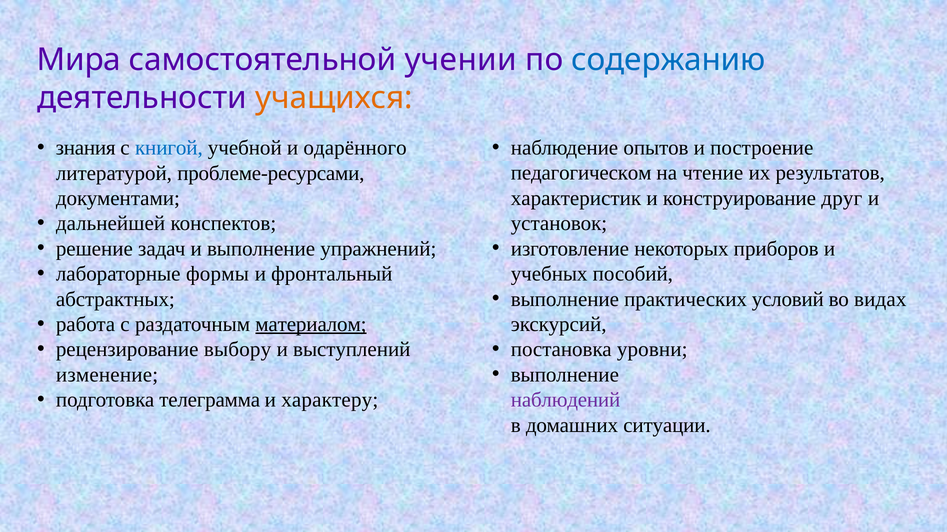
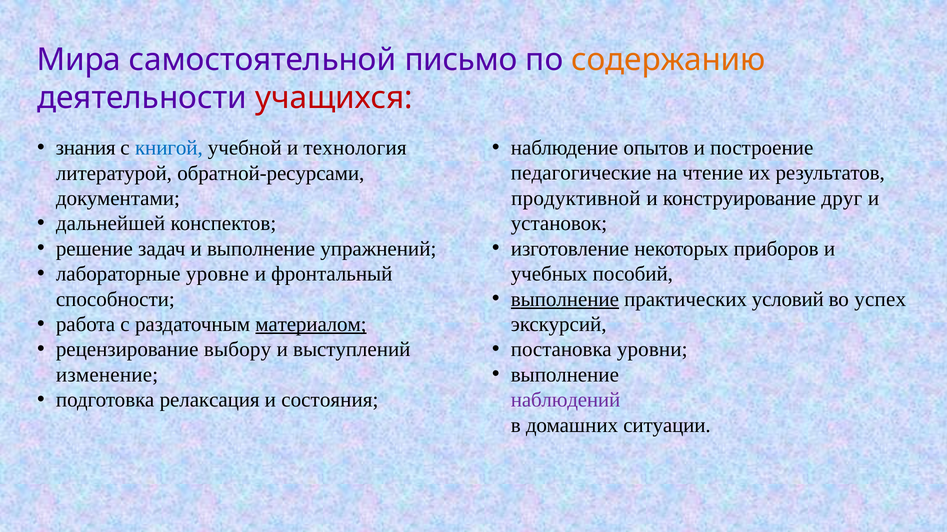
учении: учении -> письмо
содержанию colour: blue -> orange
учащихся colour: orange -> red
одарённого: одарённого -> технология
проблеме-ресурсами: проблеме-ресурсами -> обратной-ресурсами
педагогическом: педагогическом -> педагогические
характеристик: характеристик -> продуктивной
формы: формы -> уровне
выполнение at (565, 299) underline: none -> present
видах: видах -> успех
абстрактных: абстрактных -> способности
телеграмма: телеграмма -> релаксация
характеру: характеру -> состояния
